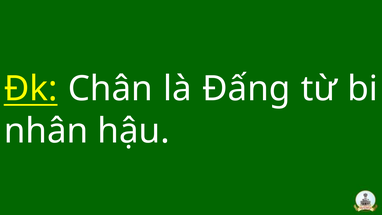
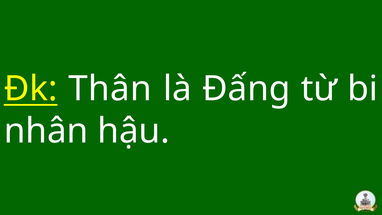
Chân: Chân -> Thân
